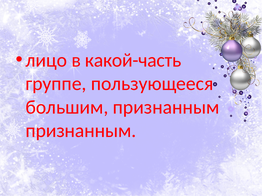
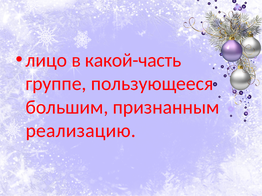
признанным at (81, 131): признанным -> реализацию
